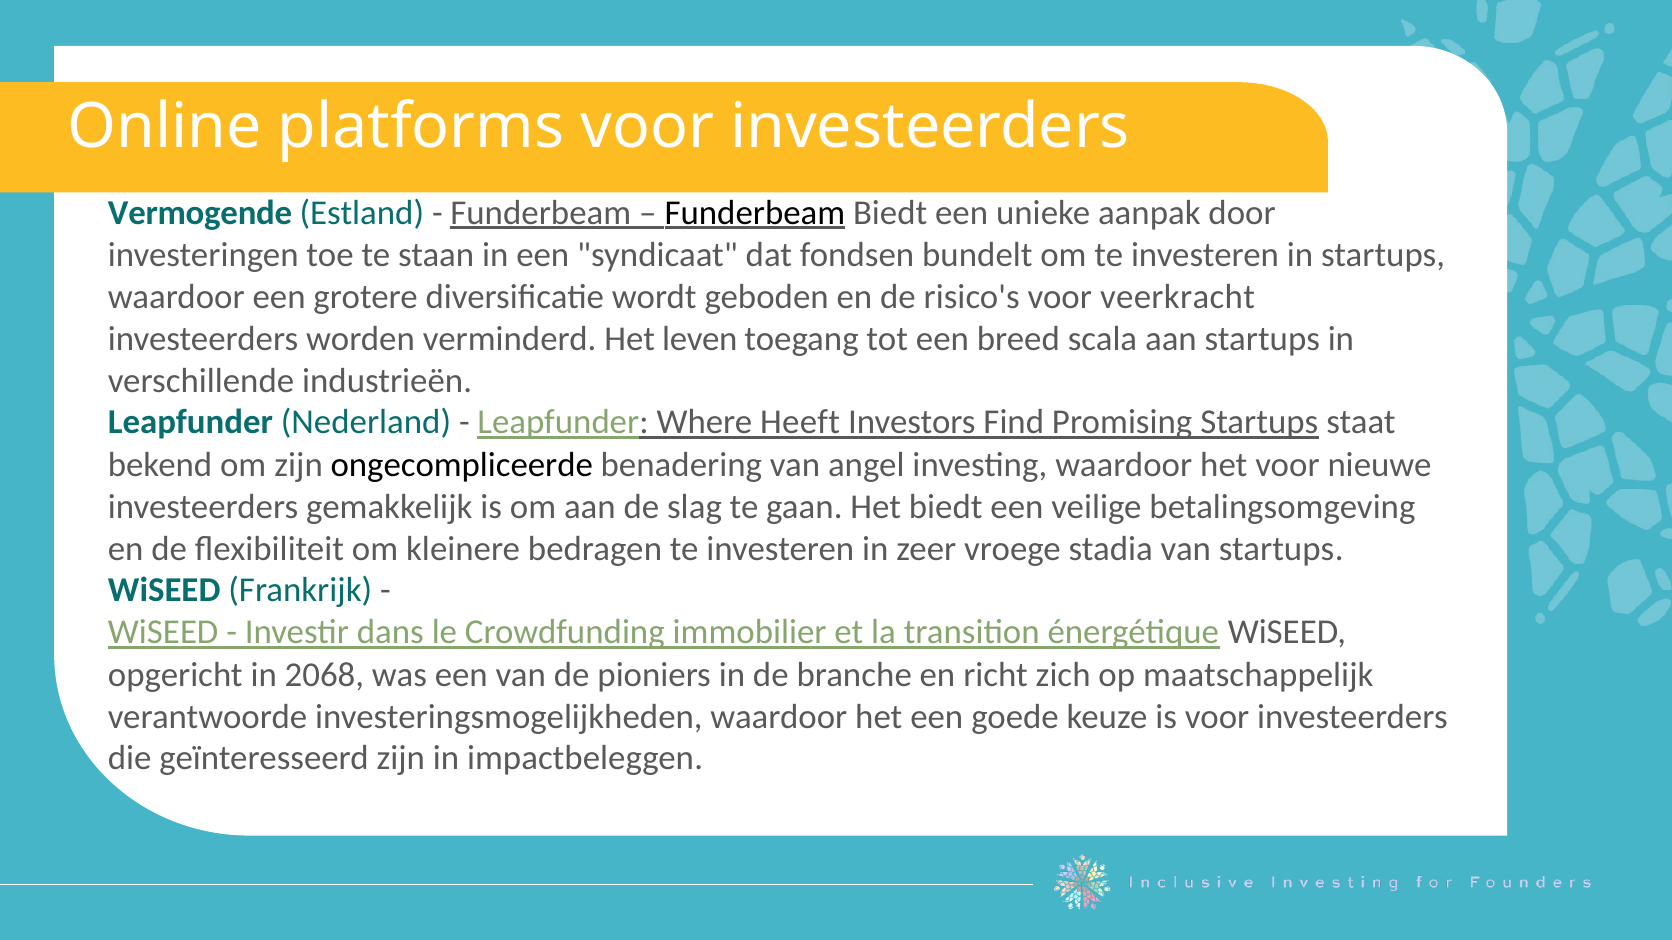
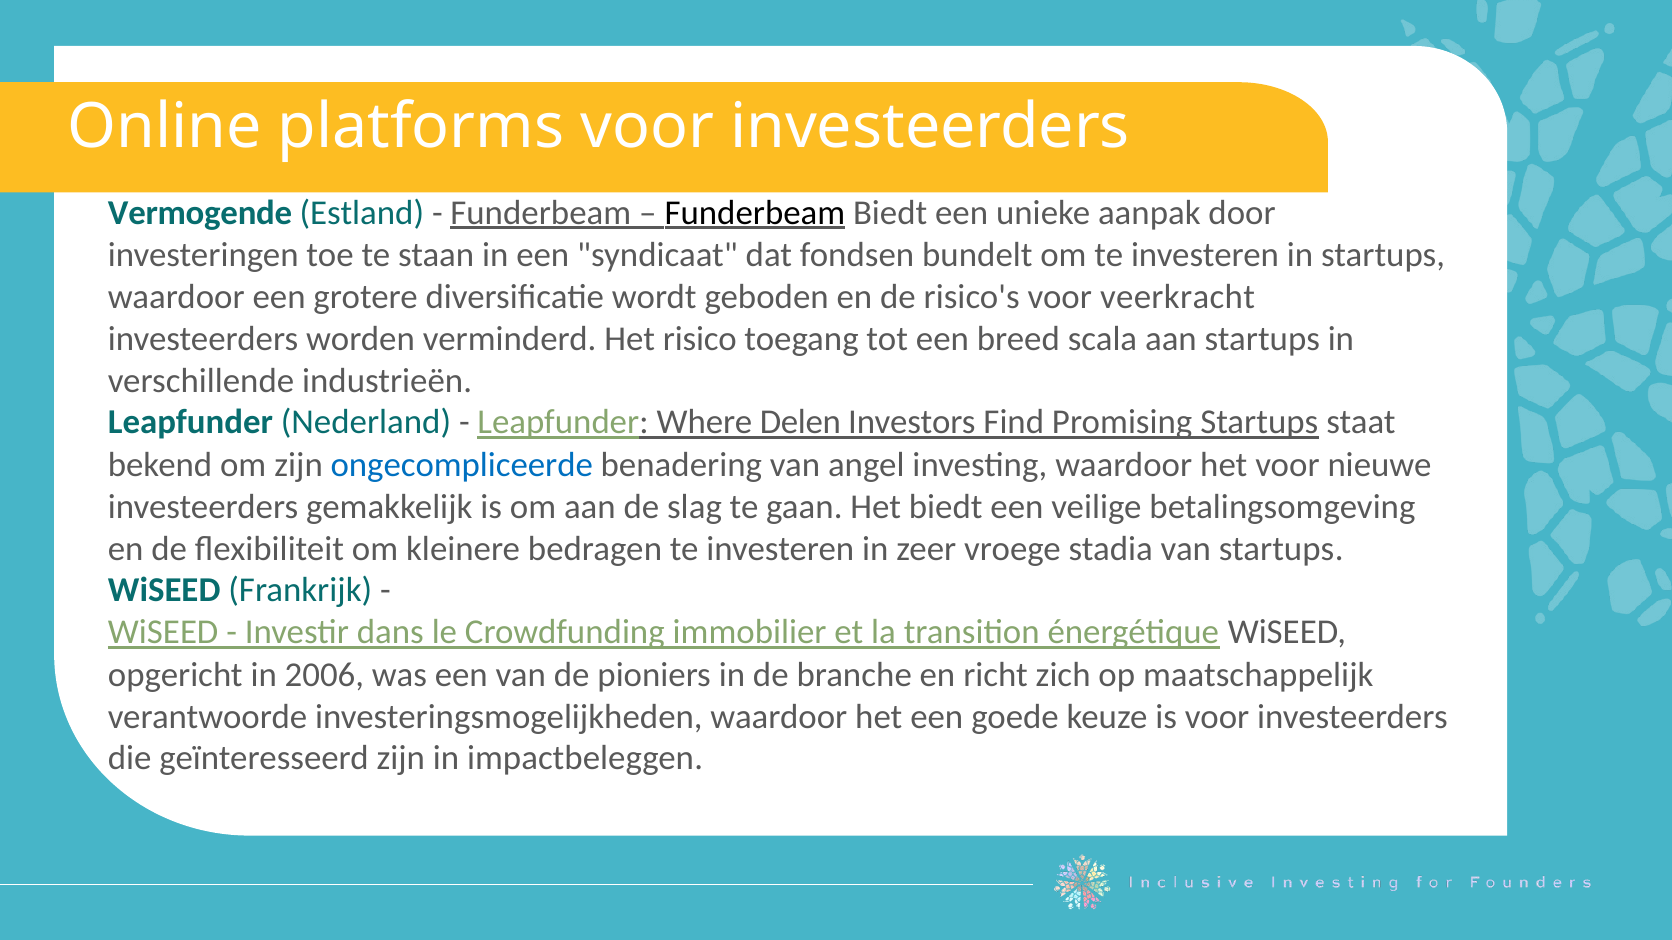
leven: leven -> risico
Heeft: Heeft -> Delen
ongecompliceerde colour: black -> blue
2068: 2068 -> 2006
